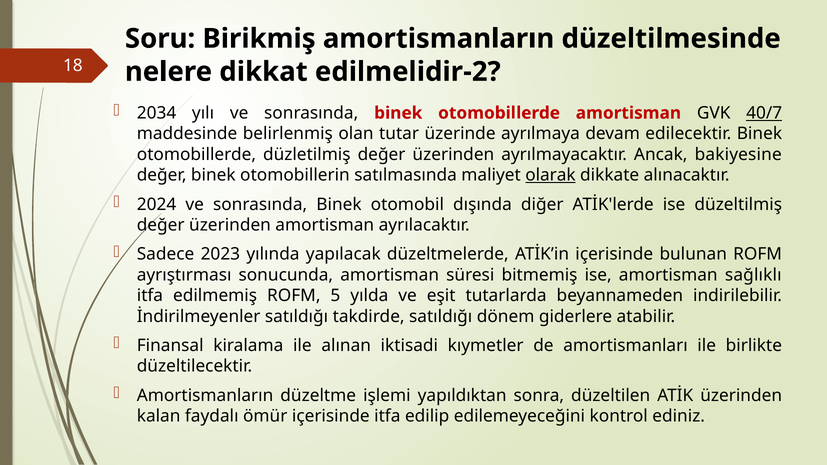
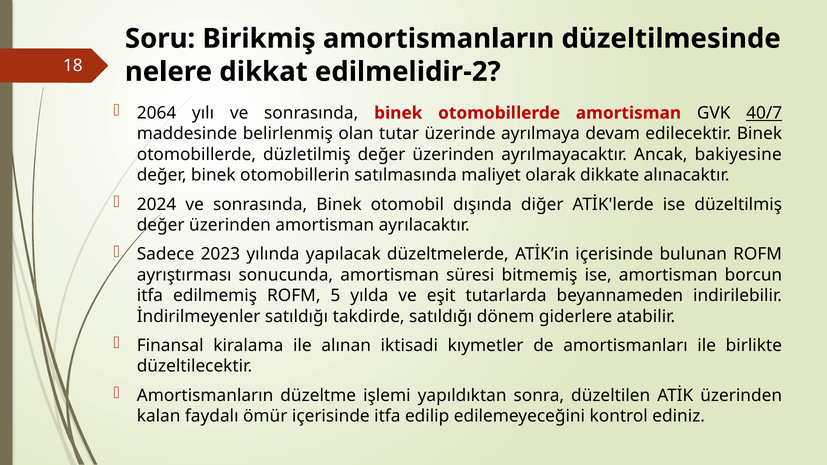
2034: 2034 -> 2064
olarak underline: present -> none
sağlıklı: sağlıklı -> borcun
